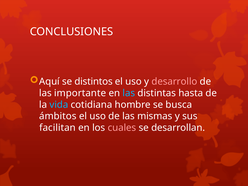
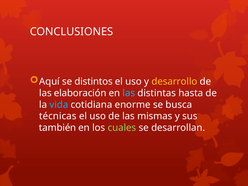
desarrollo colour: pink -> yellow
importante: importante -> elaboración
hombre: hombre -> enorme
ámbitos: ámbitos -> técnicas
facilitan: facilitan -> también
cuales colour: pink -> light green
